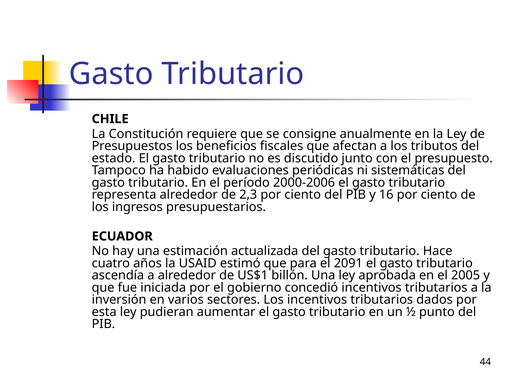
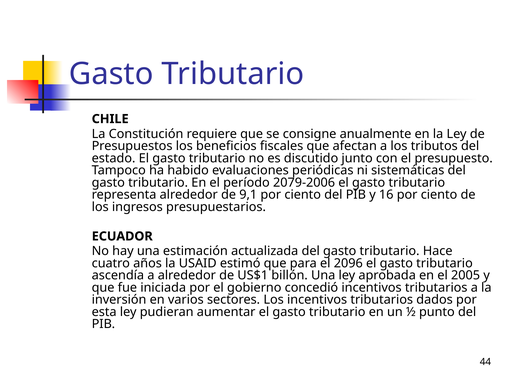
2000-2006: 2000-2006 -> 2079-2006
2,3: 2,3 -> 9,1
2091: 2091 -> 2096
